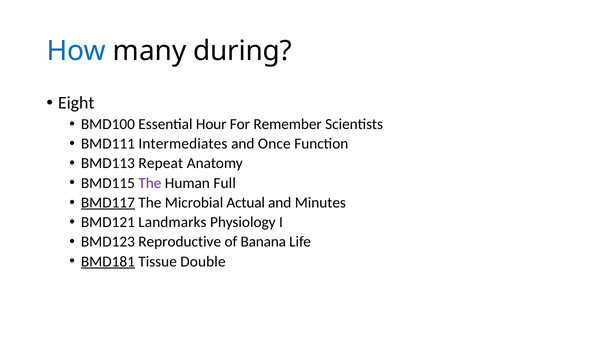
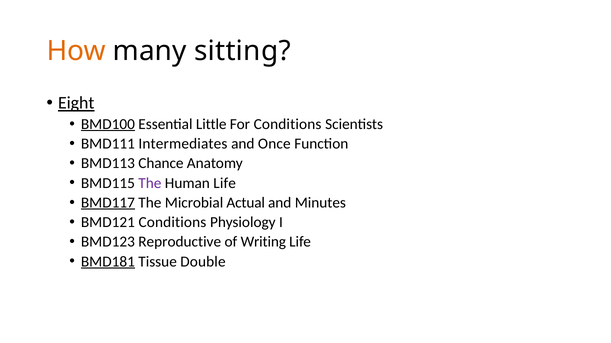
How colour: blue -> orange
during: during -> sitting
Eight underline: none -> present
BMD100 underline: none -> present
Hour: Hour -> Little
For Remember: Remember -> Conditions
Repeat: Repeat -> Chance
Human Full: Full -> Life
BMD121 Landmarks: Landmarks -> Conditions
Banana: Banana -> Writing
